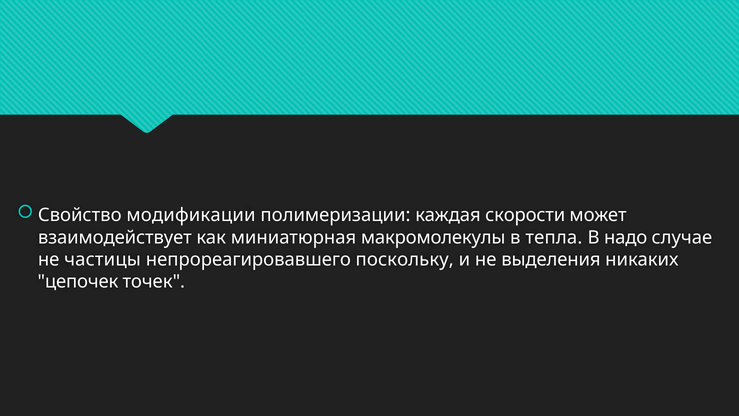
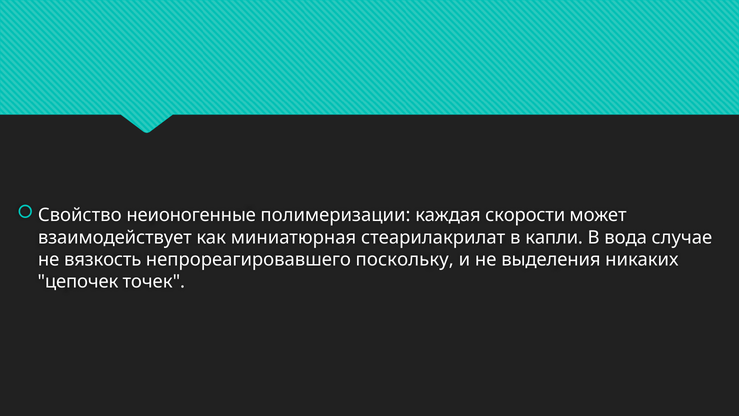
модификации: модификации -> неионогенные
макромолекулы: макромолекулы -> стеарилакрилат
тепла: тепла -> капли
надо: надо -> вода
частицы: частицы -> вязкость
